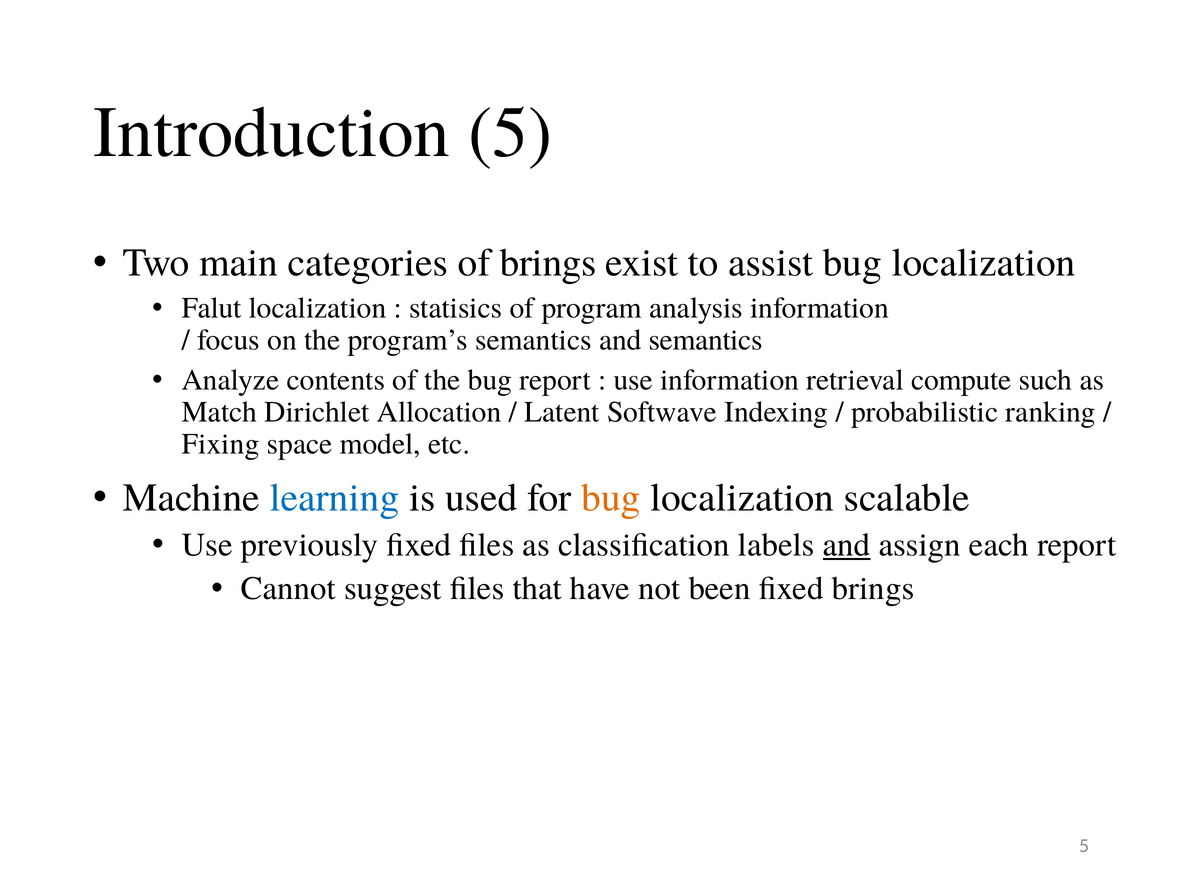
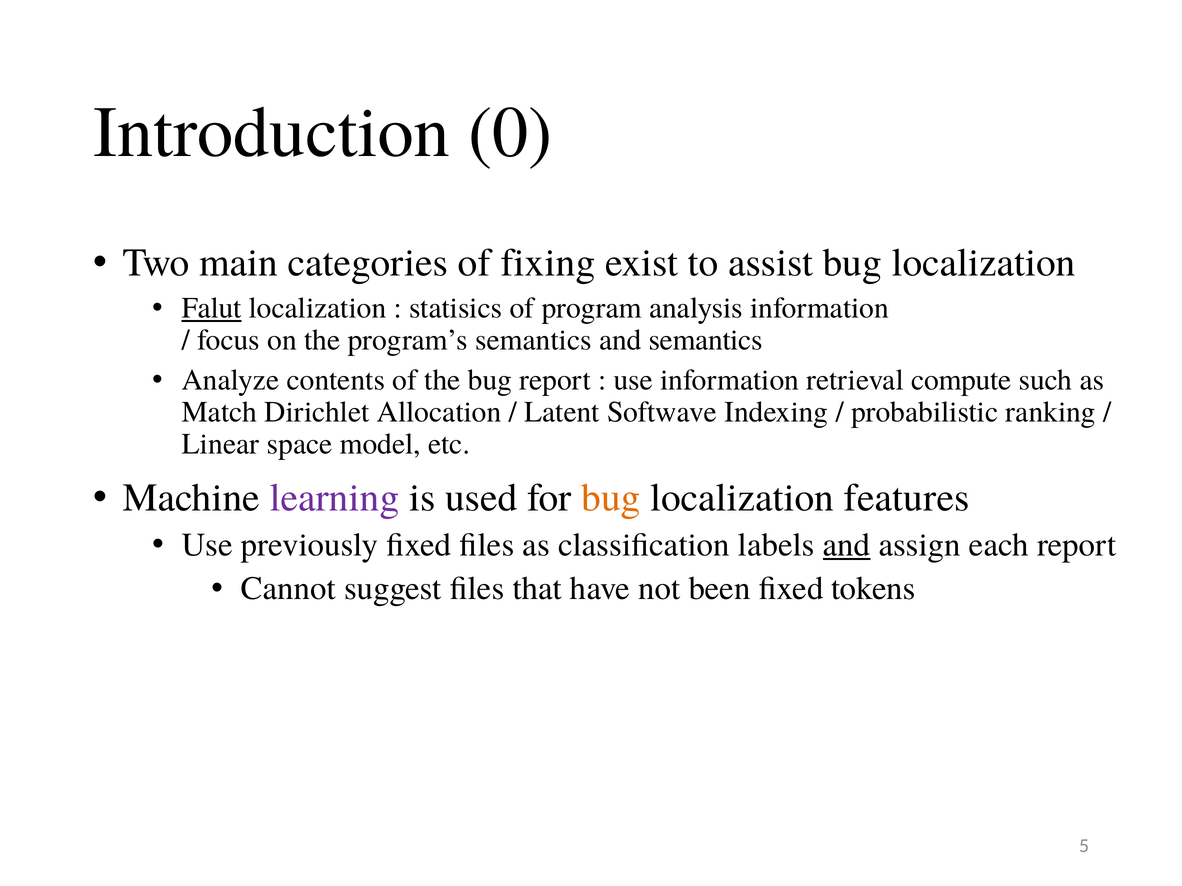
Introduction 5: 5 -> 0
of brings: brings -> fixing
Falut underline: none -> present
Fixing: Fixing -> Linear
learning colour: blue -> purple
scalable: scalable -> features
fixed brings: brings -> tokens
